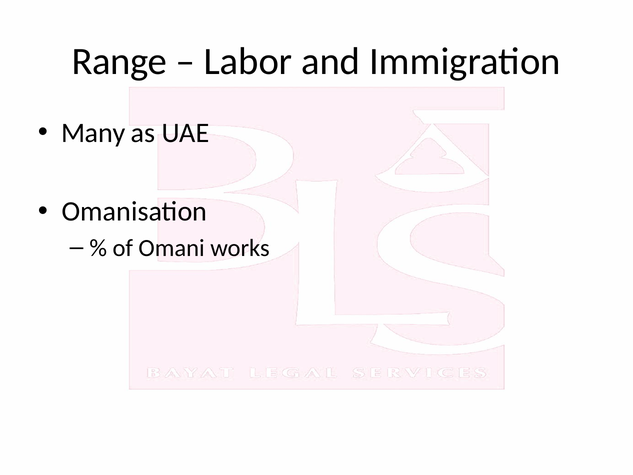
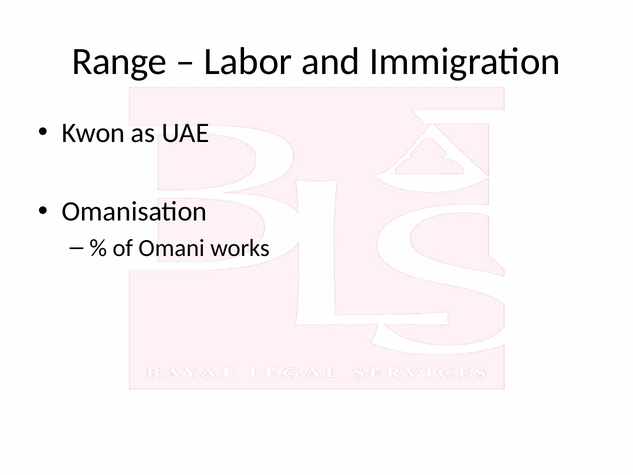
Many: Many -> Kwon
